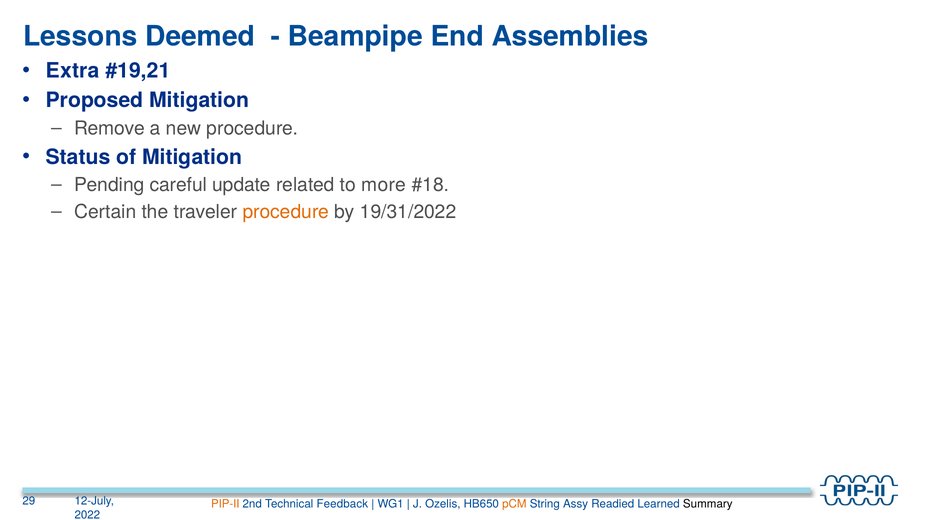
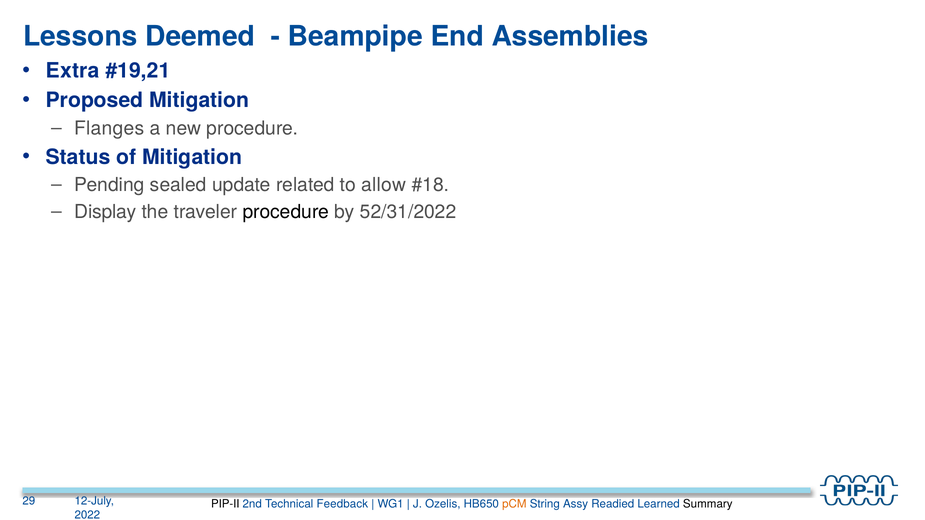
Remove: Remove -> Flanges
careful: careful -> sealed
more: more -> allow
Certain: Certain -> Display
procedure at (286, 212) colour: orange -> black
19/31/2022: 19/31/2022 -> 52/31/2022
PIP-II colour: orange -> black
